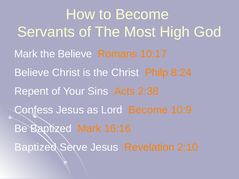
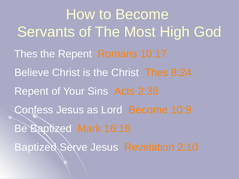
Mark at (26, 54): Mark -> Thes
the Believe: Believe -> Repent
Christ Philp: Philp -> Thes
